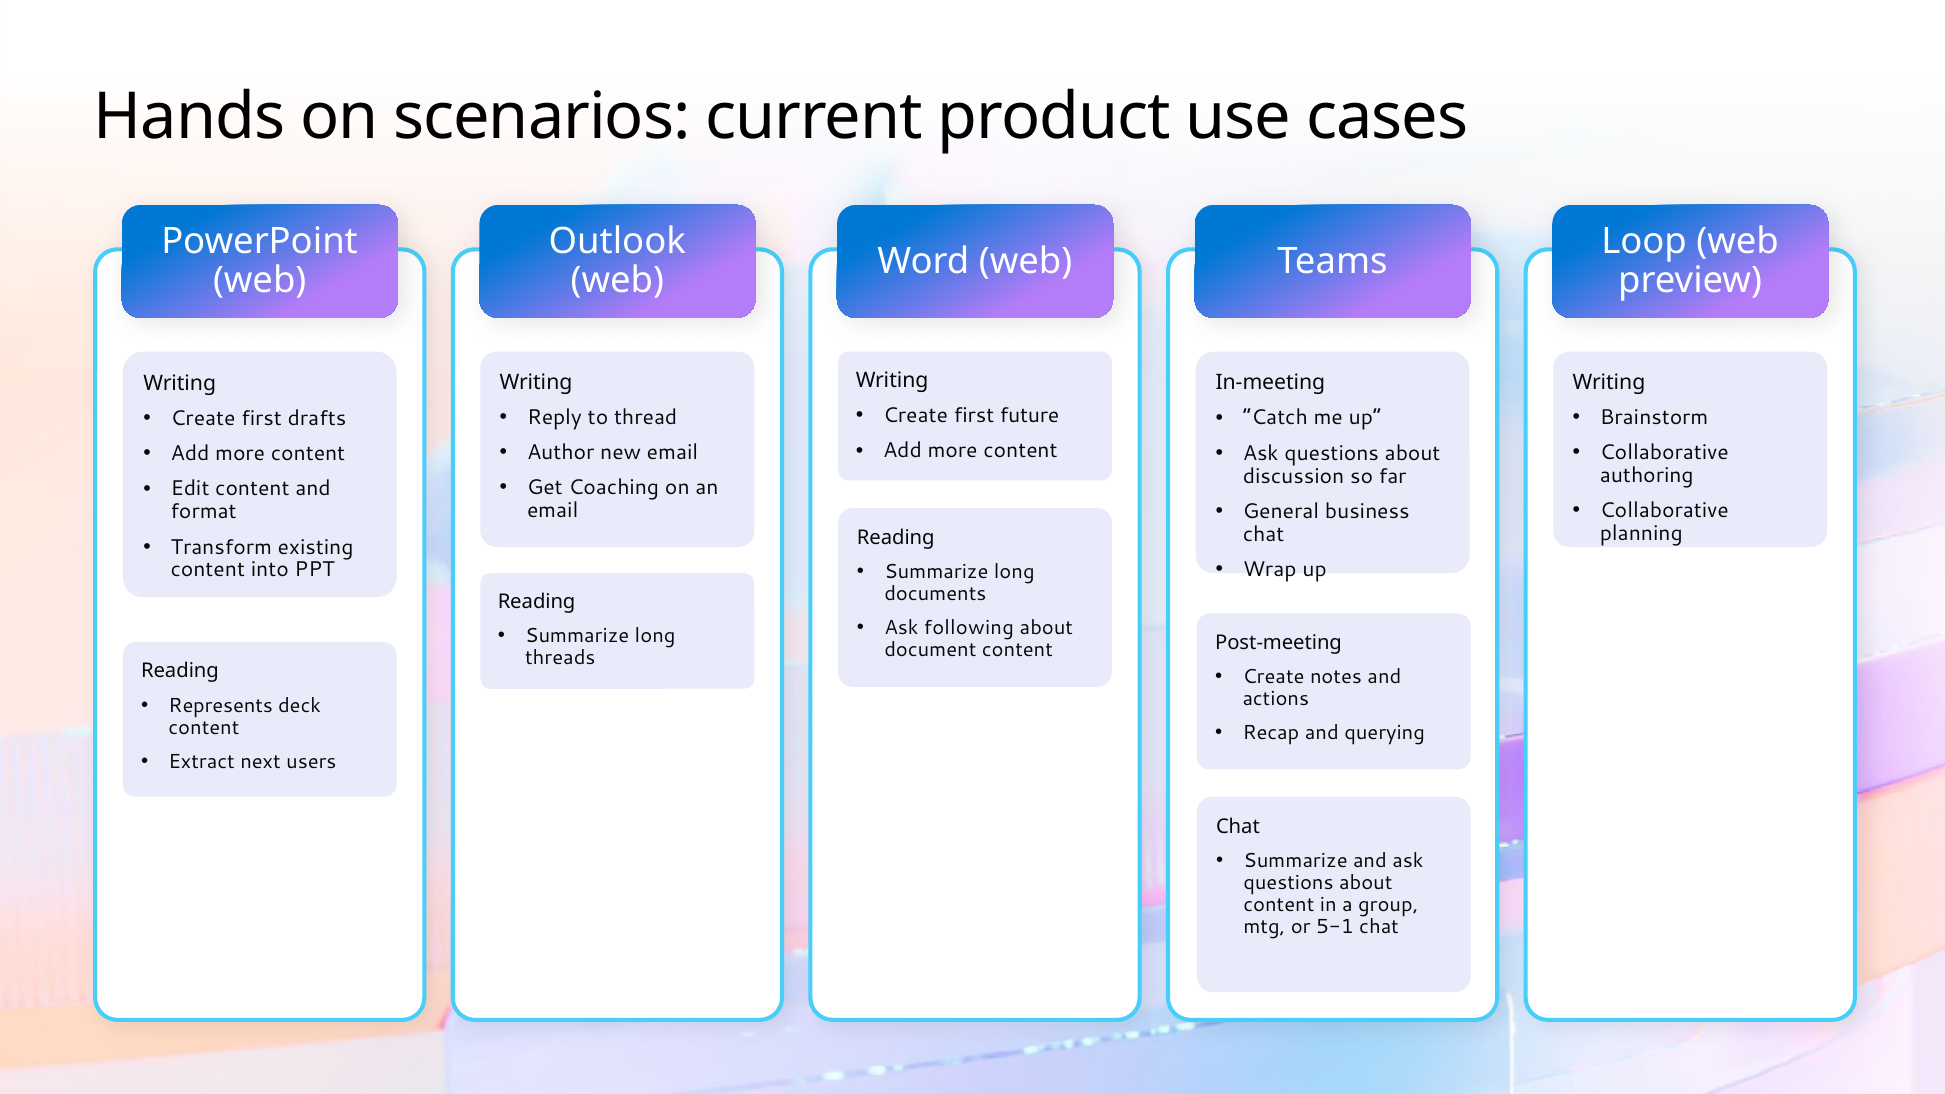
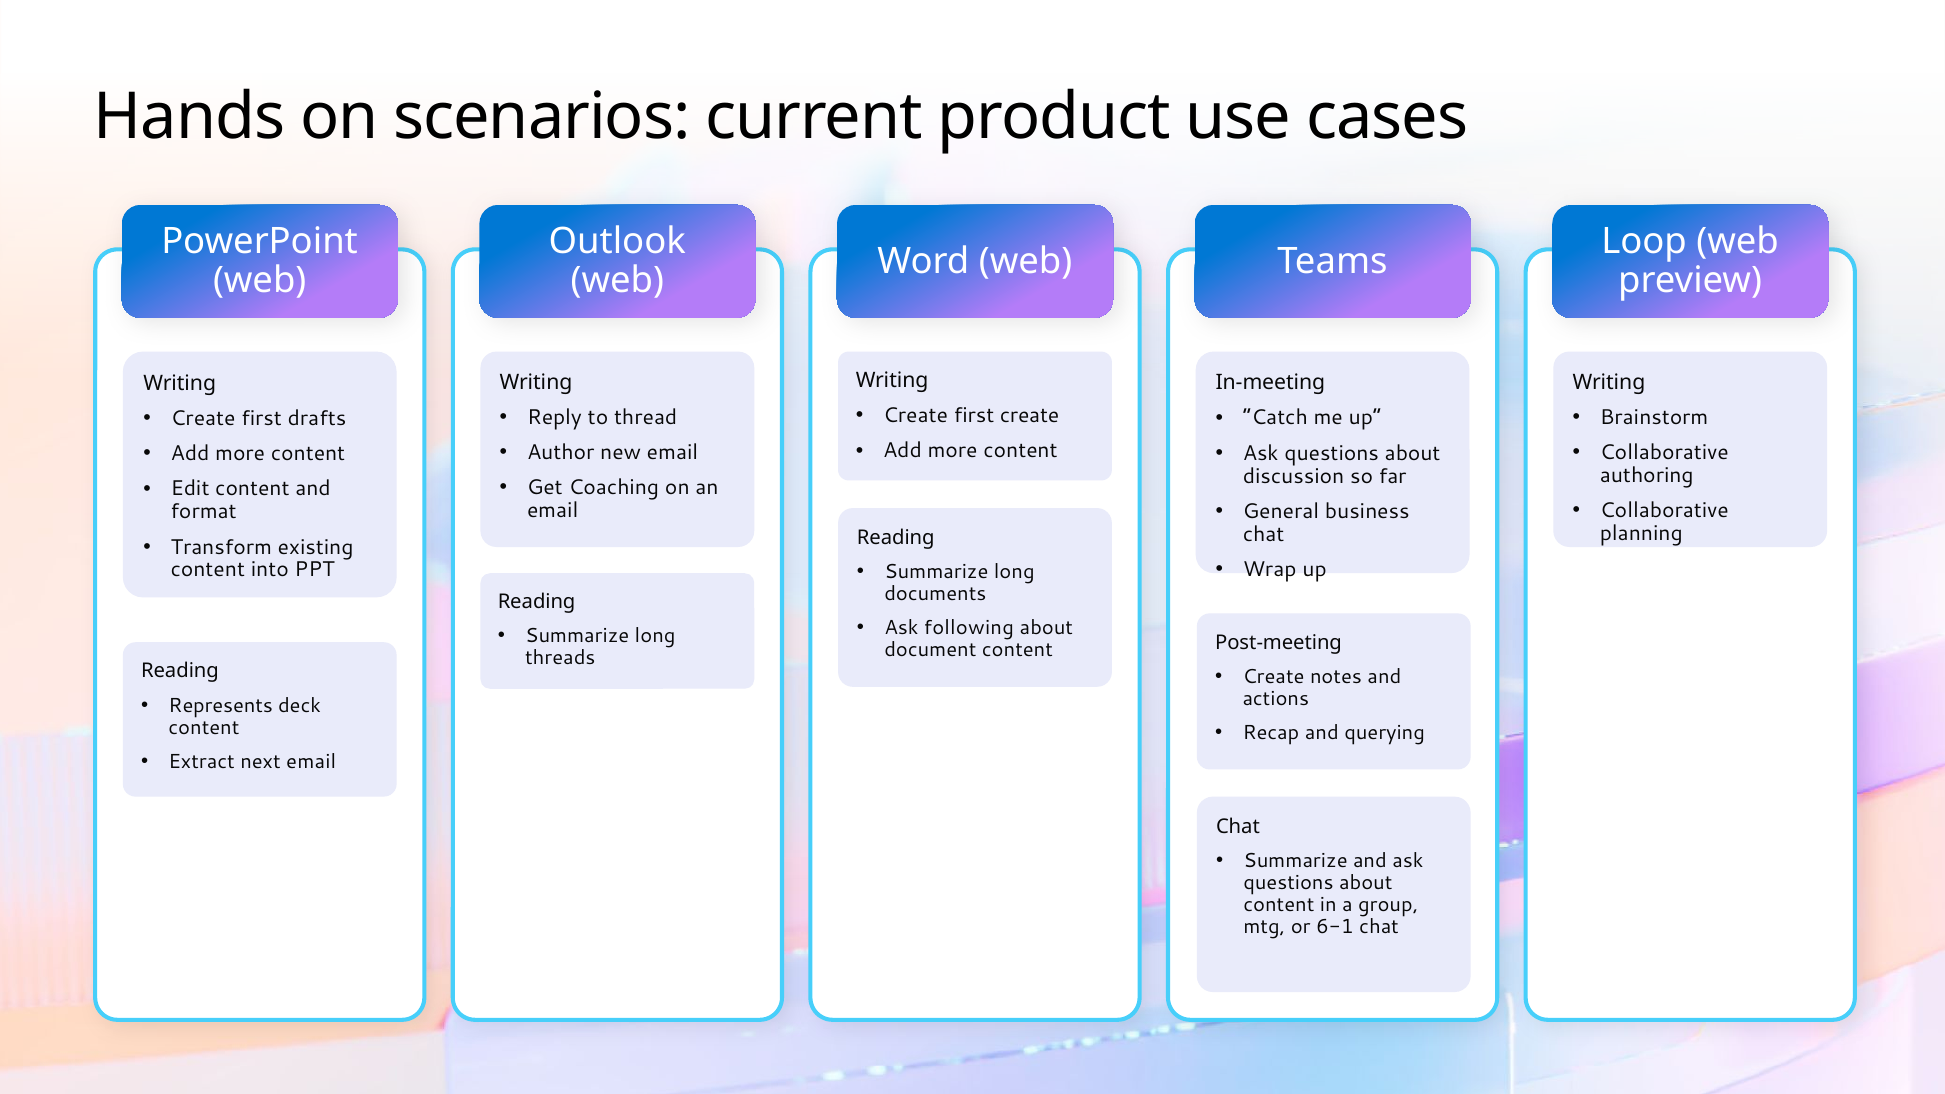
first future: future -> create
next users: users -> email
5-1: 5-1 -> 6-1
